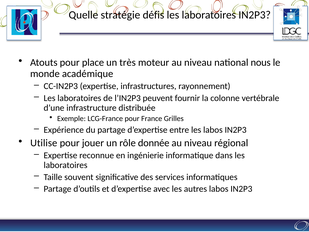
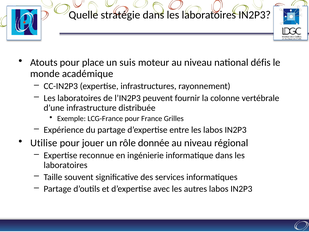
stratégie défis: défis -> dans
très: très -> suis
nous: nous -> défis
